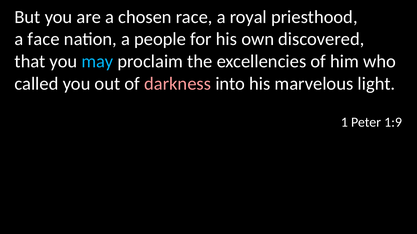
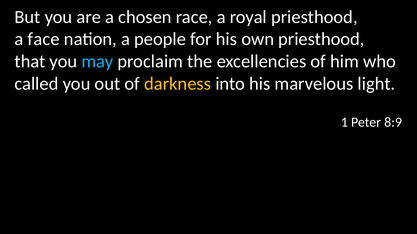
own discovered: discovered -> priesthood
darkness colour: pink -> yellow
1:9: 1:9 -> 8:9
